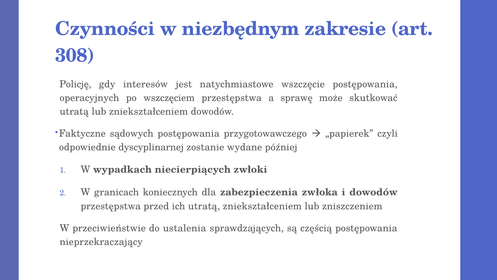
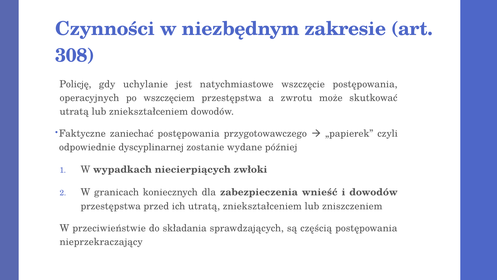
interesów: interesów -> uchylanie
sprawę: sprawę -> zwrotu
sądowych: sądowych -> zaniechać
zwłoka: zwłoka -> wnieść
ustalenia: ustalenia -> składania
